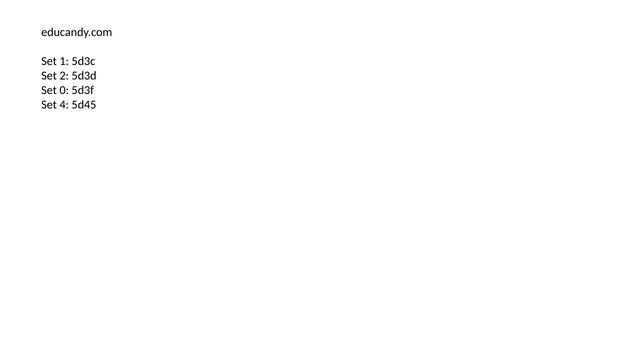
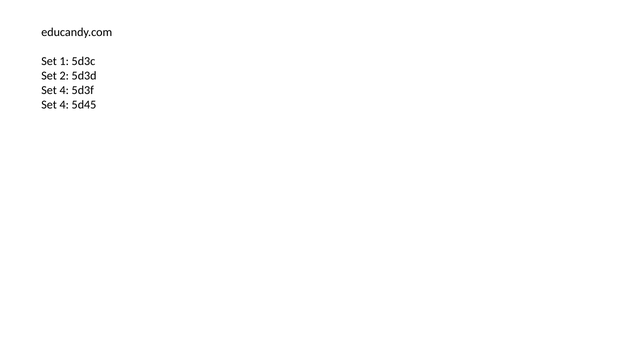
0 at (64, 90): 0 -> 4
